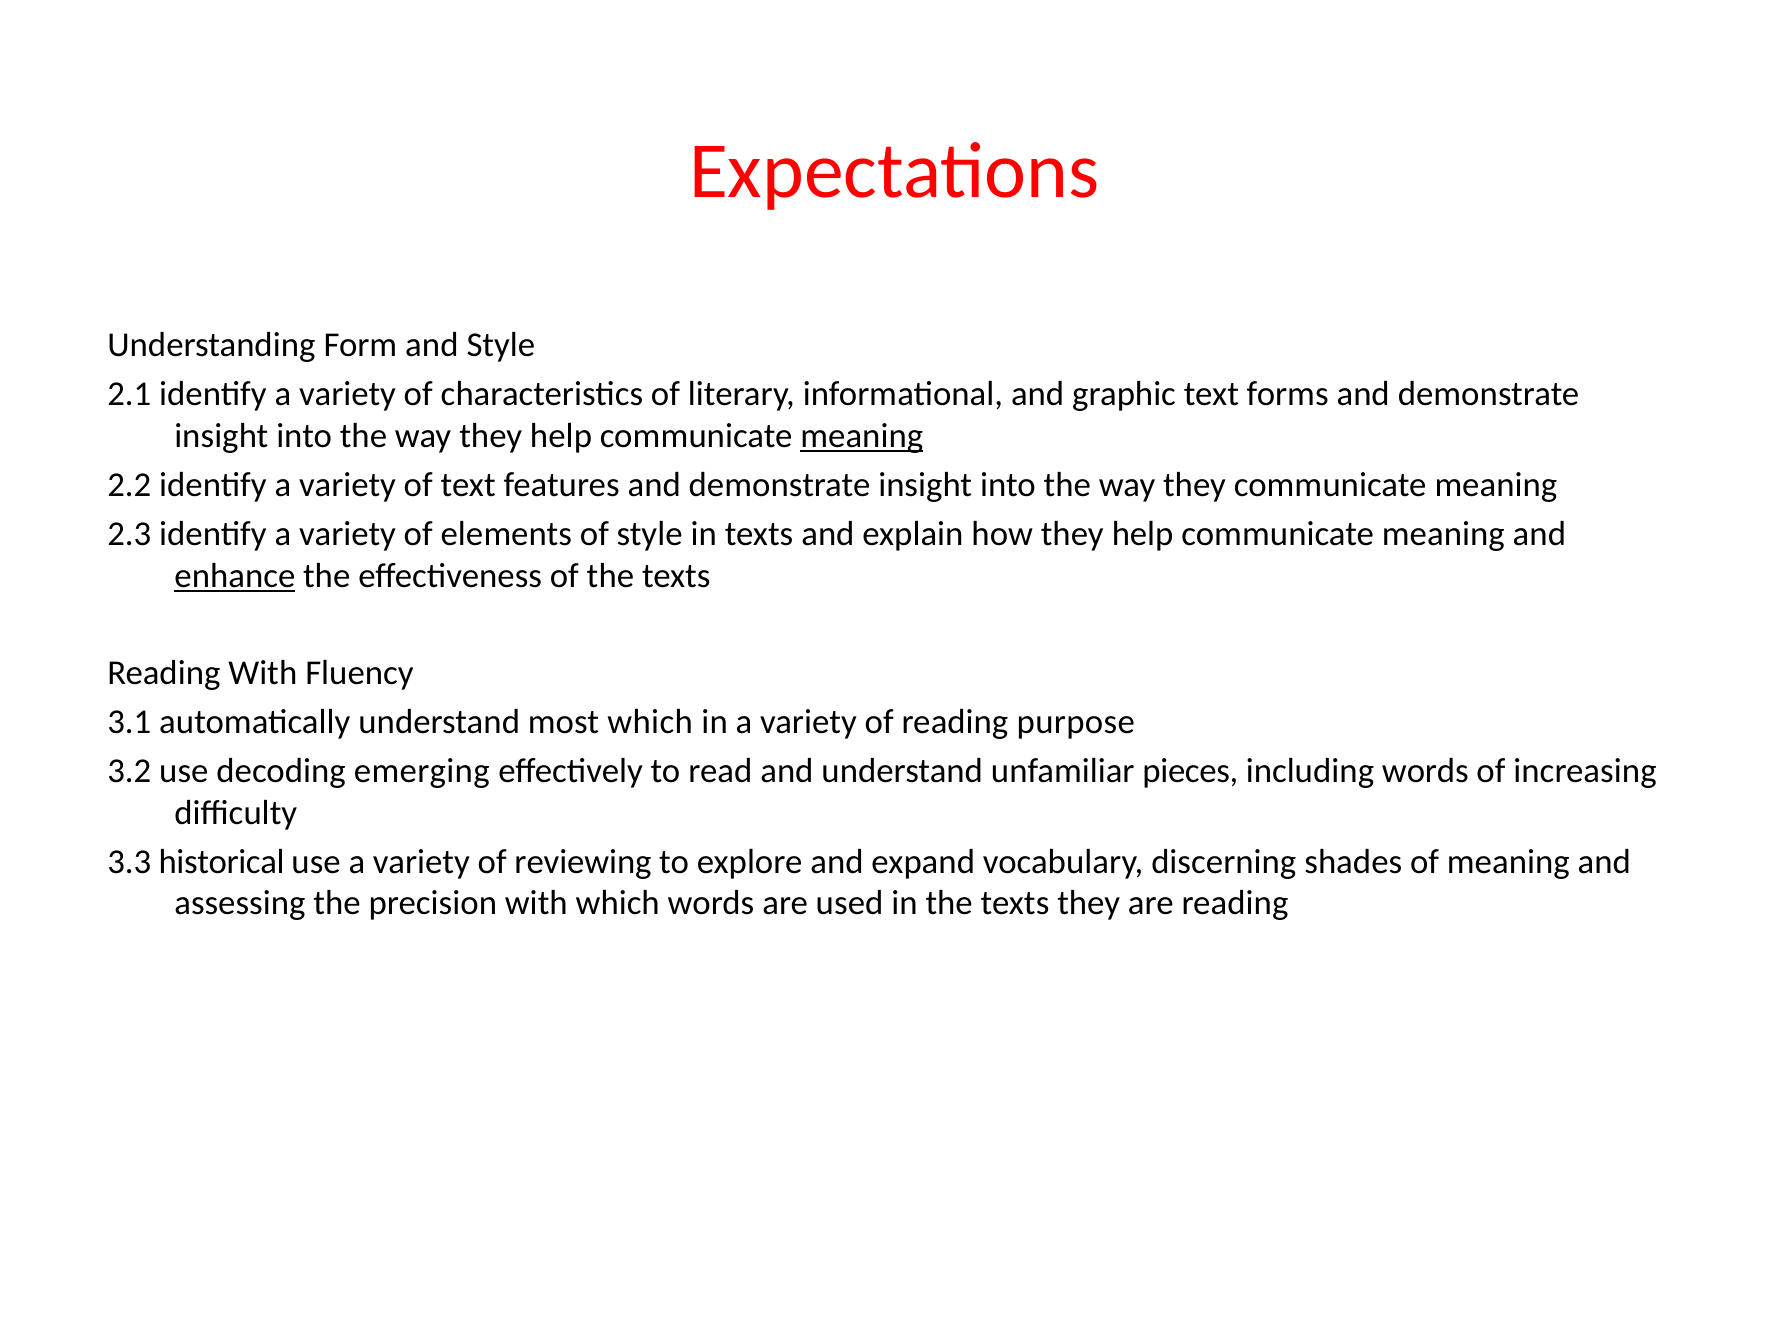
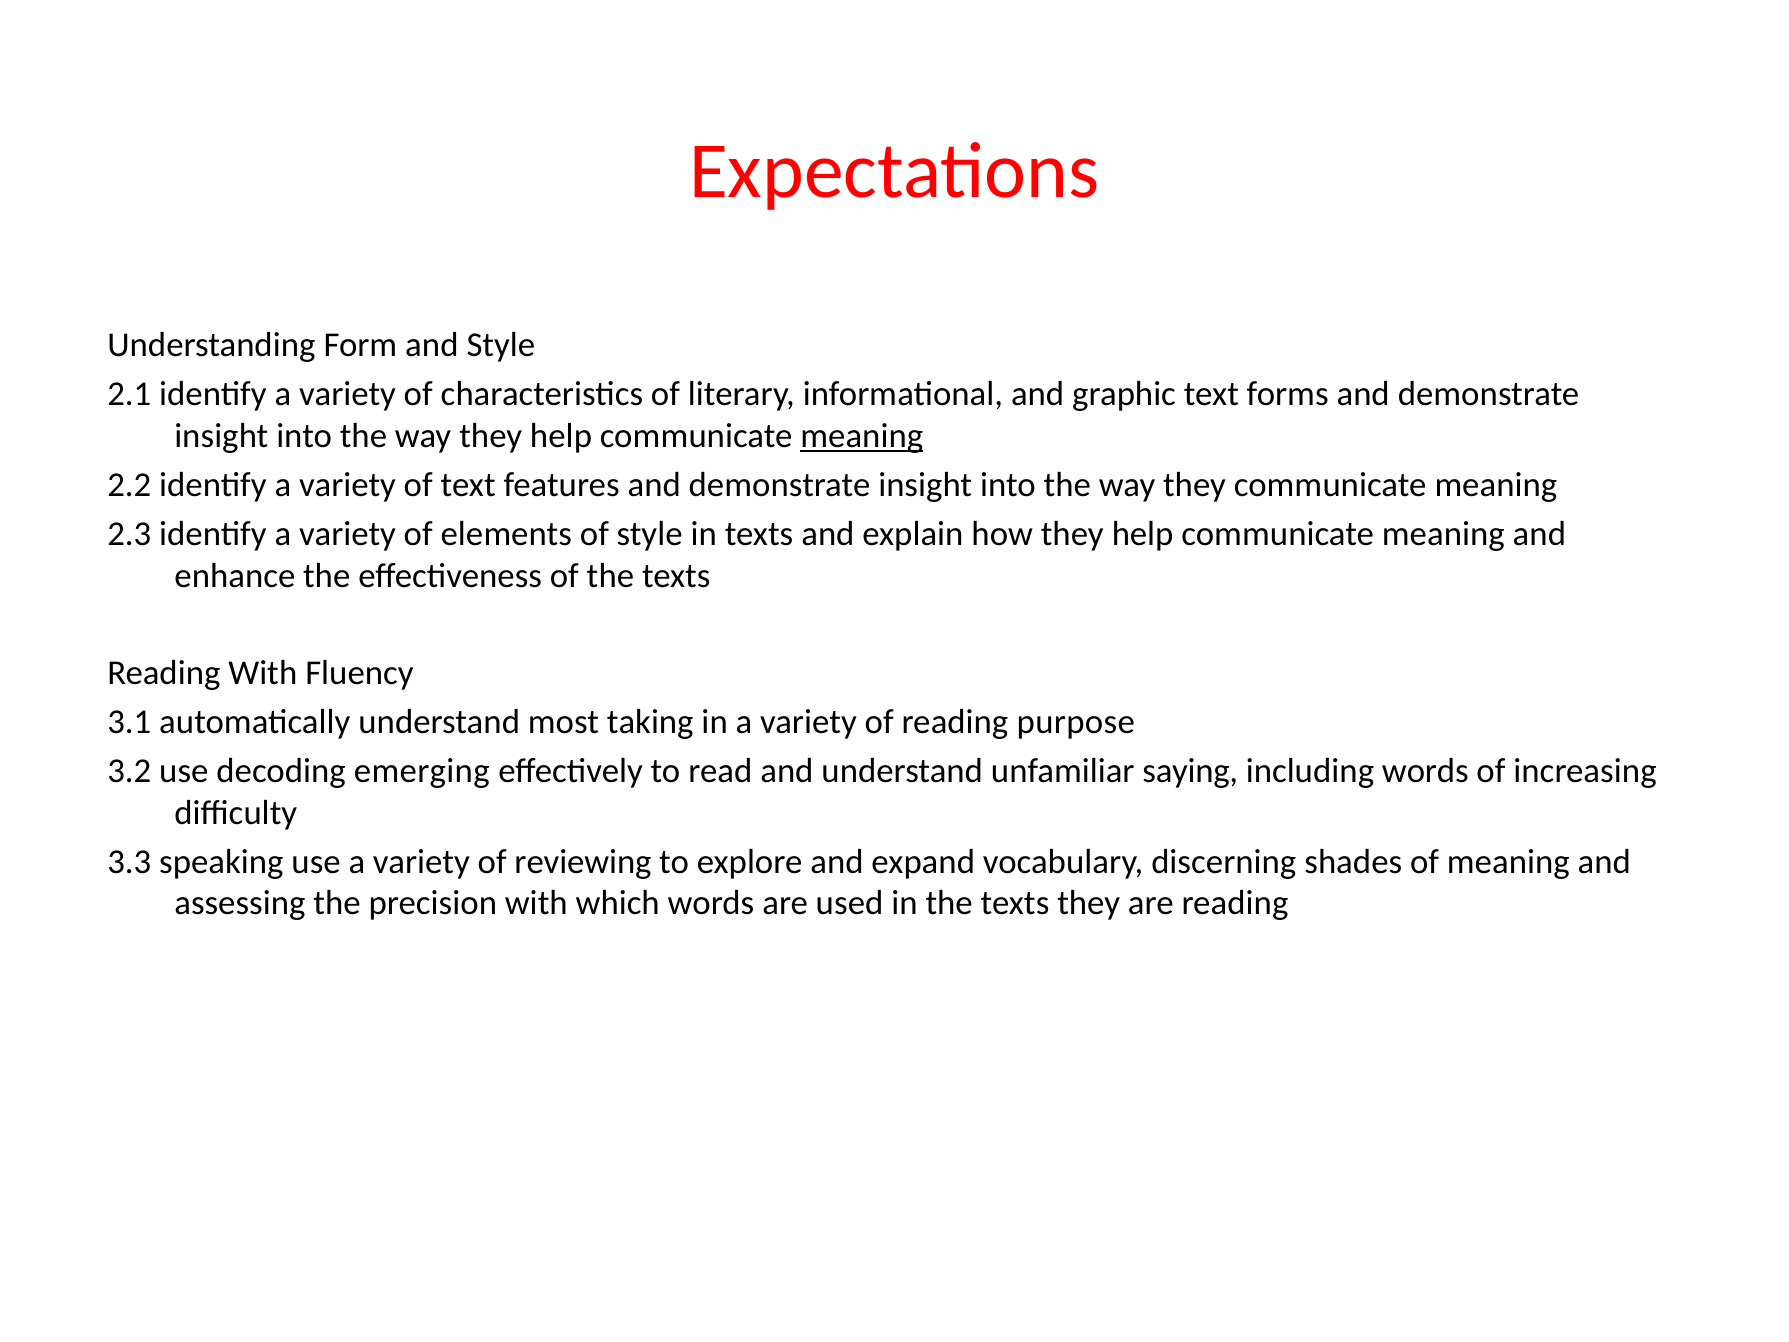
enhance underline: present -> none
most which: which -> taking
pieces: pieces -> saying
historical: historical -> speaking
